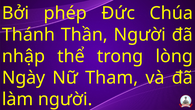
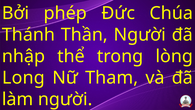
Ngày: Ngày -> Long
